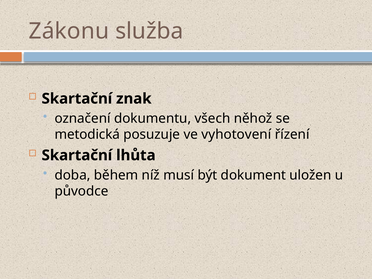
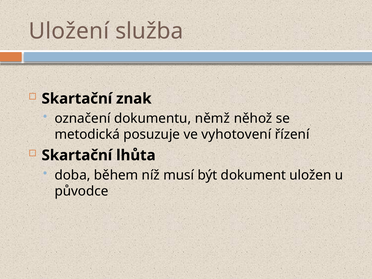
Zákonu: Zákonu -> Uložení
všech: všech -> němž
